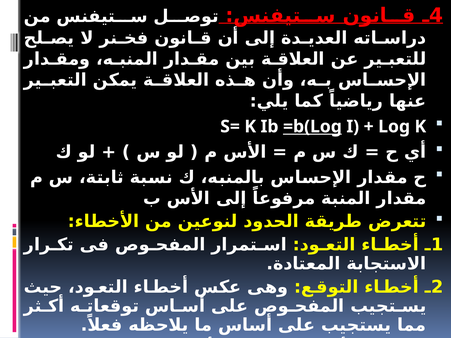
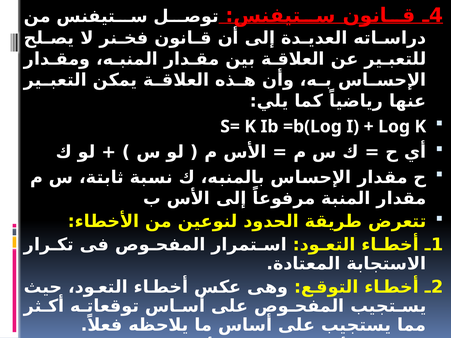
=b(Log underline: present -> none
